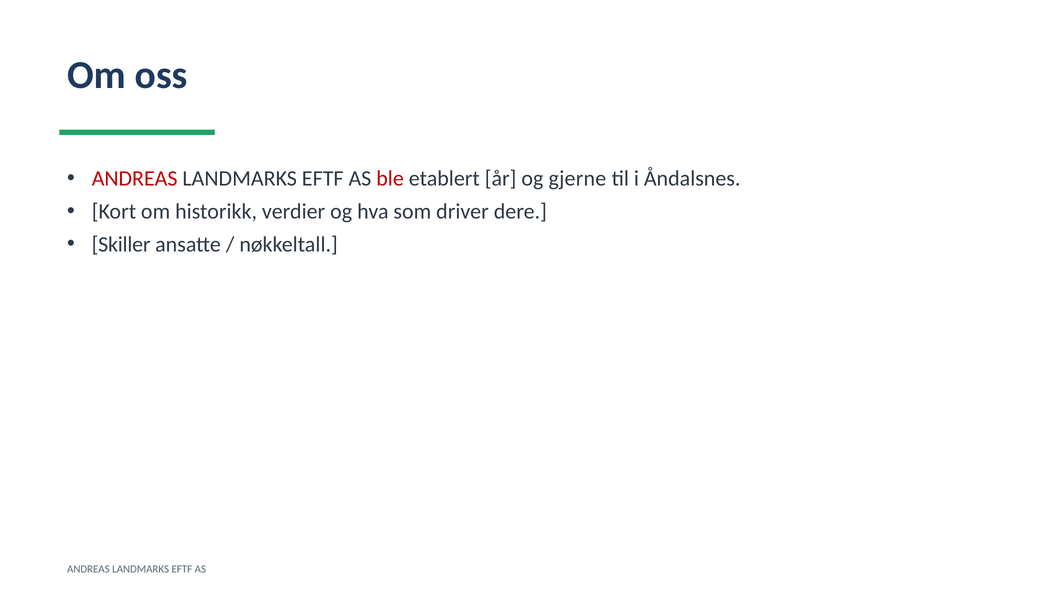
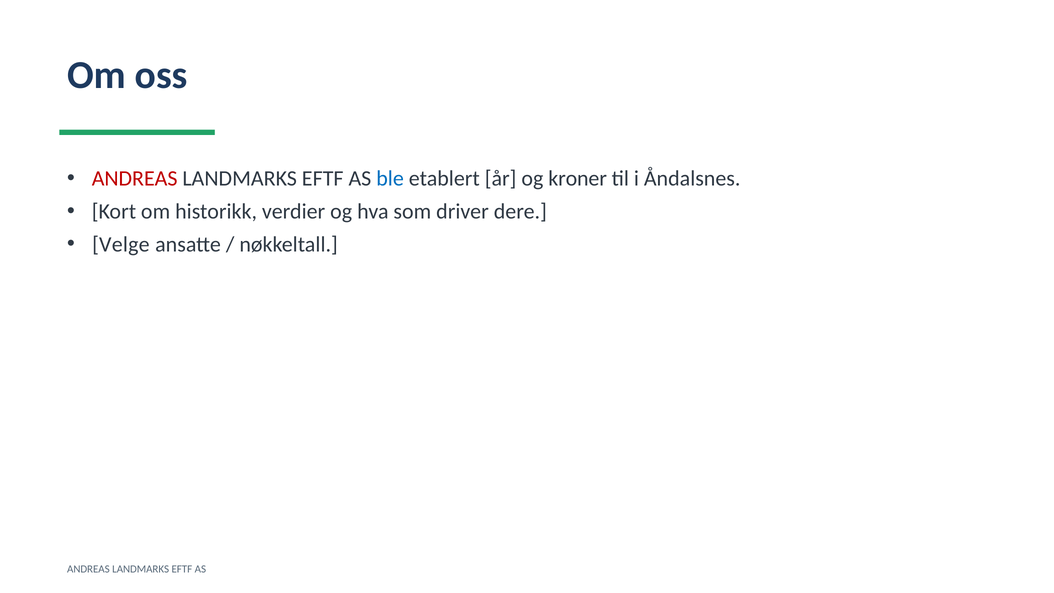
ble colour: red -> blue
gjerne: gjerne -> kroner
Skiller: Skiller -> Velge
